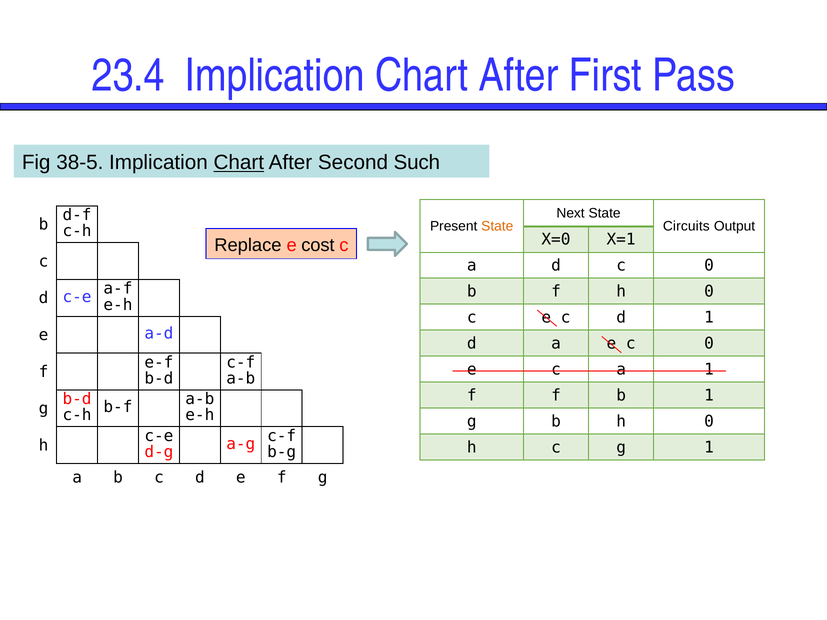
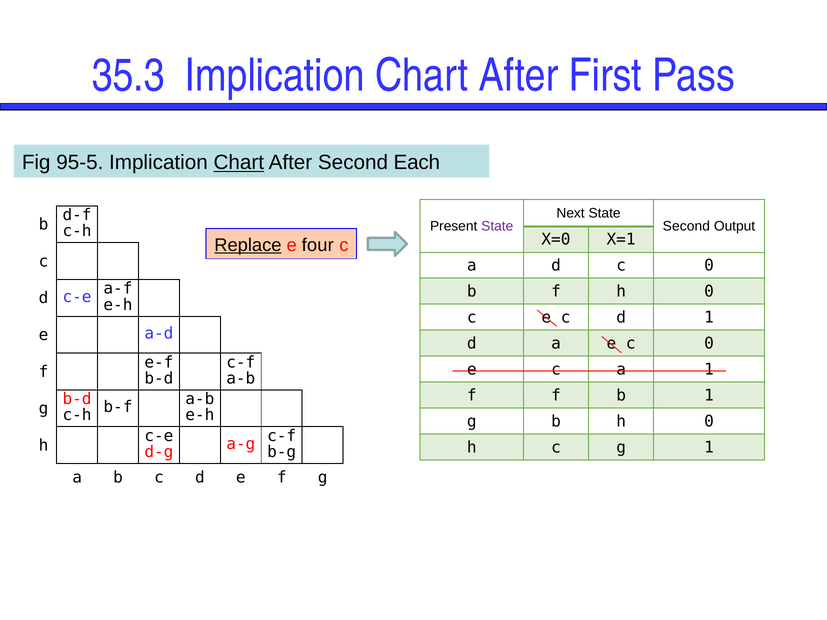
23.4: 23.4 -> 35.3
38-5: 38-5 -> 95-5
Such: Such -> Each
State at (497, 226) colour: orange -> purple
Circuits at (686, 226): Circuits -> Second
Replace underline: none -> present
cost: cost -> four
